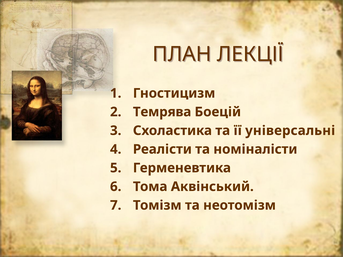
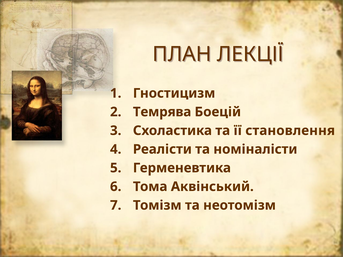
універсальні: універсальні -> становлення
